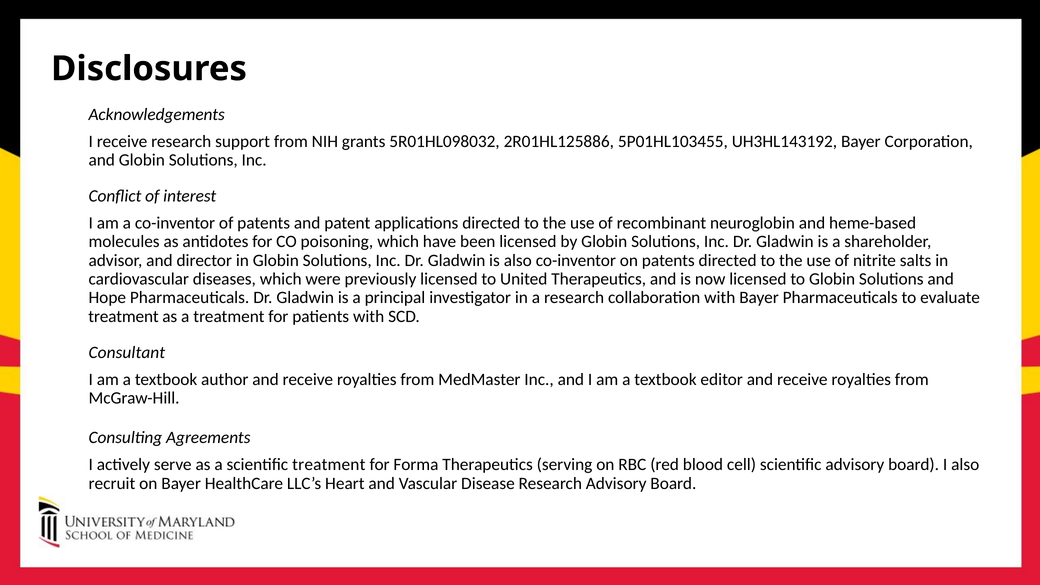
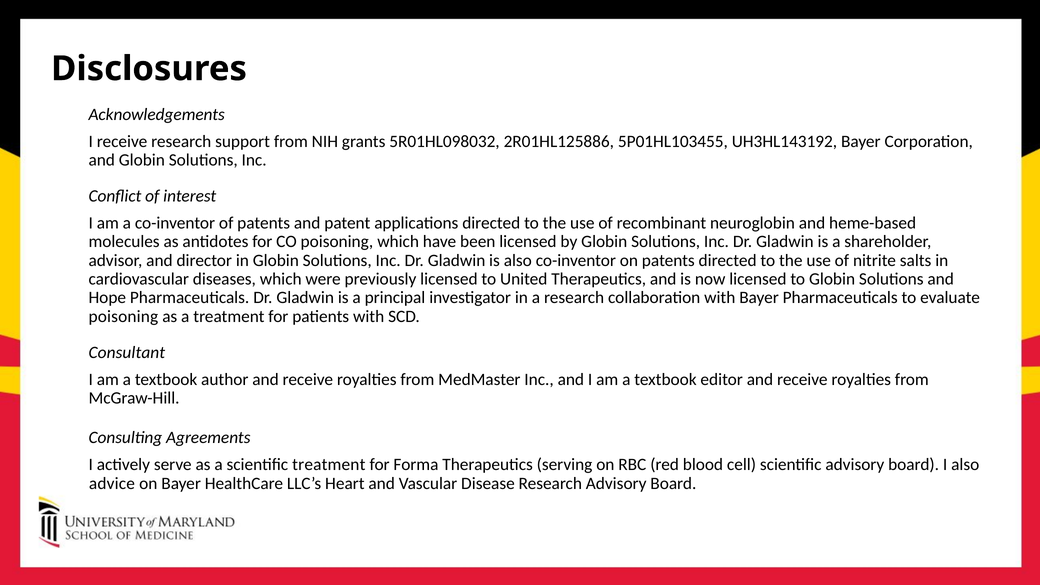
treatment at (124, 316): treatment -> poisoning
recruit: recruit -> advice
